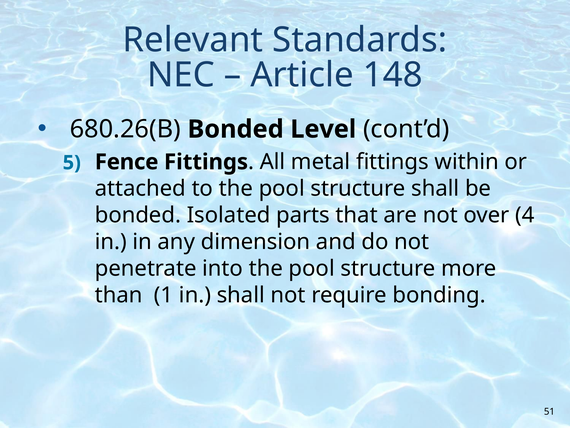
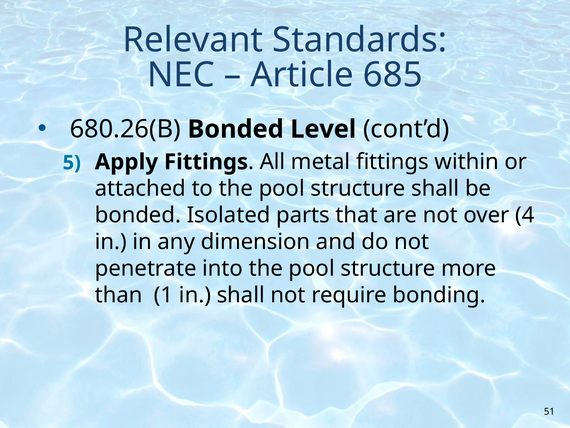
148: 148 -> 685
Fence: Fence -> Apply
